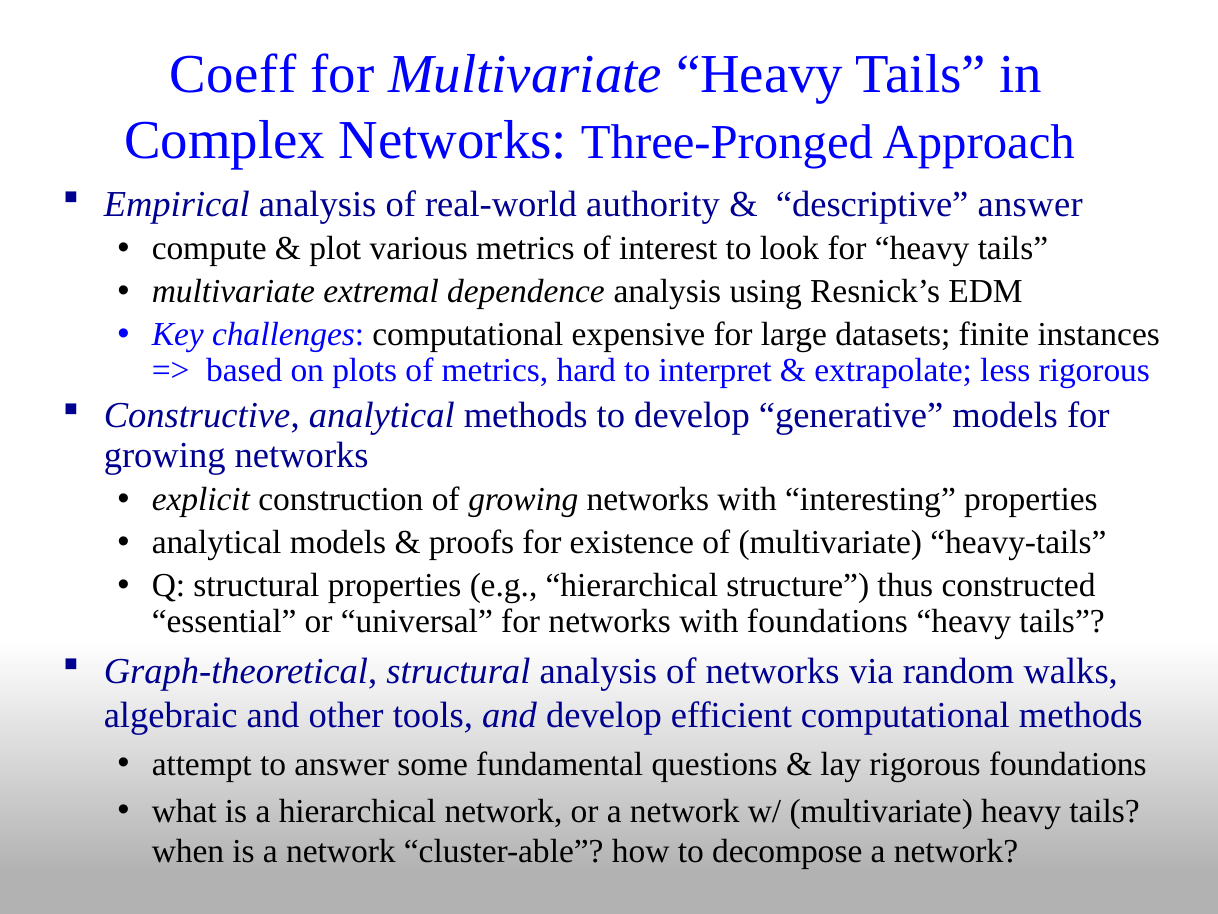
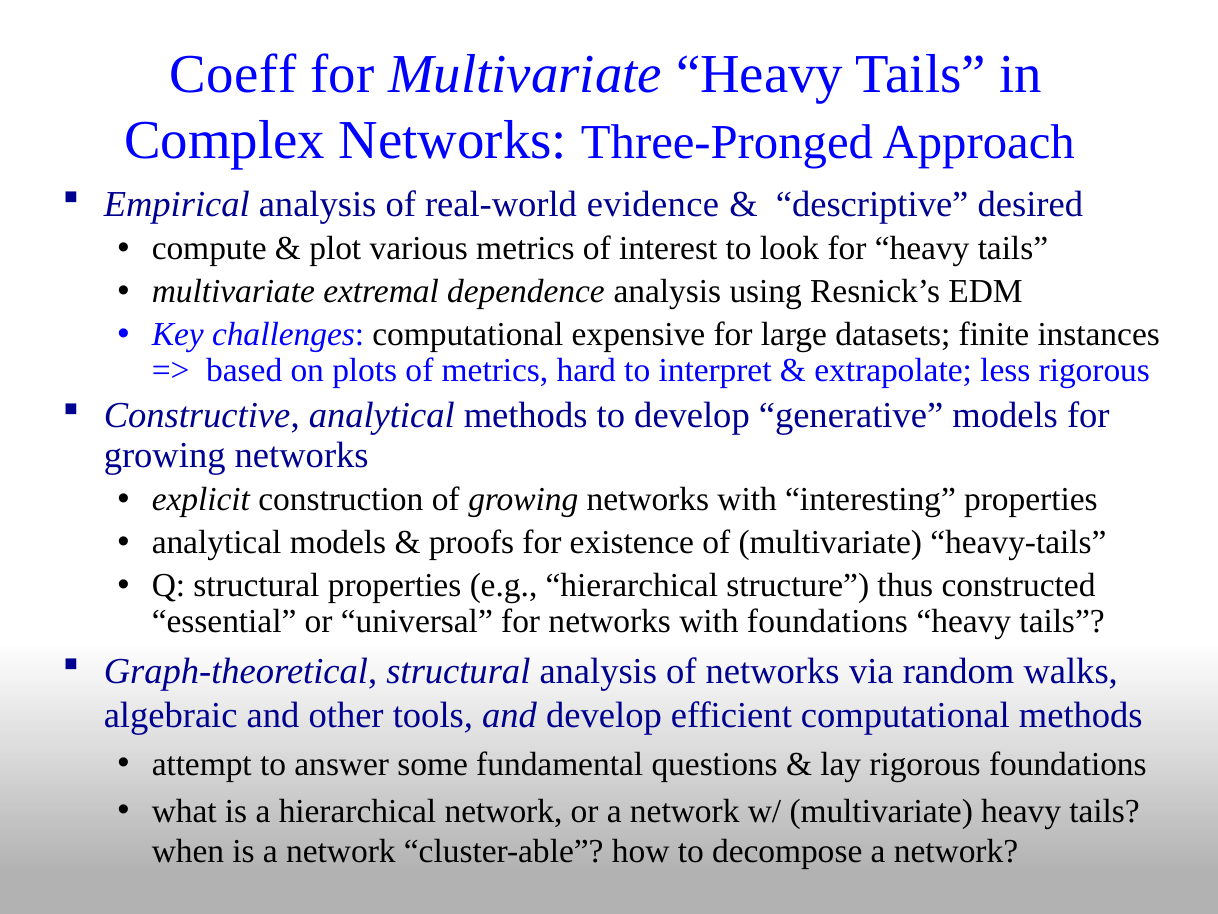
authority: authority -> evidence
descriptive answer: answer -> desired
